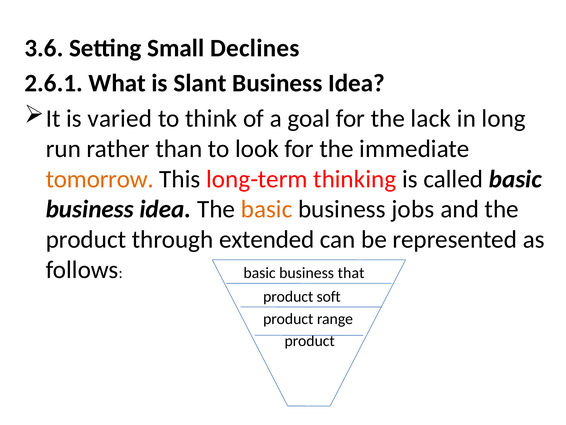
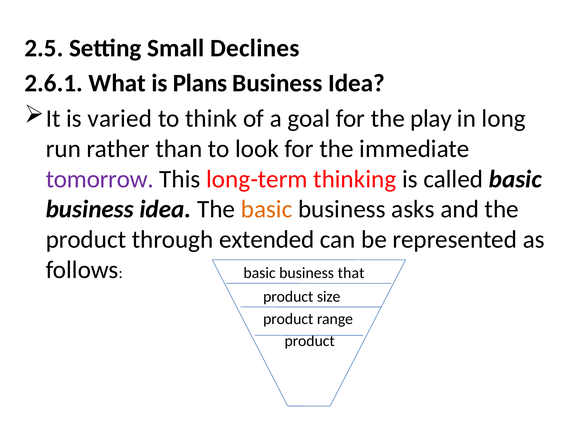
3.6: 3.6 -> 2.5
Slant: Slant -> Plans
lack: lack -> play
tomorrow colour: orange -> purple
jobs: jobs -> asks
soft: soft -> size
